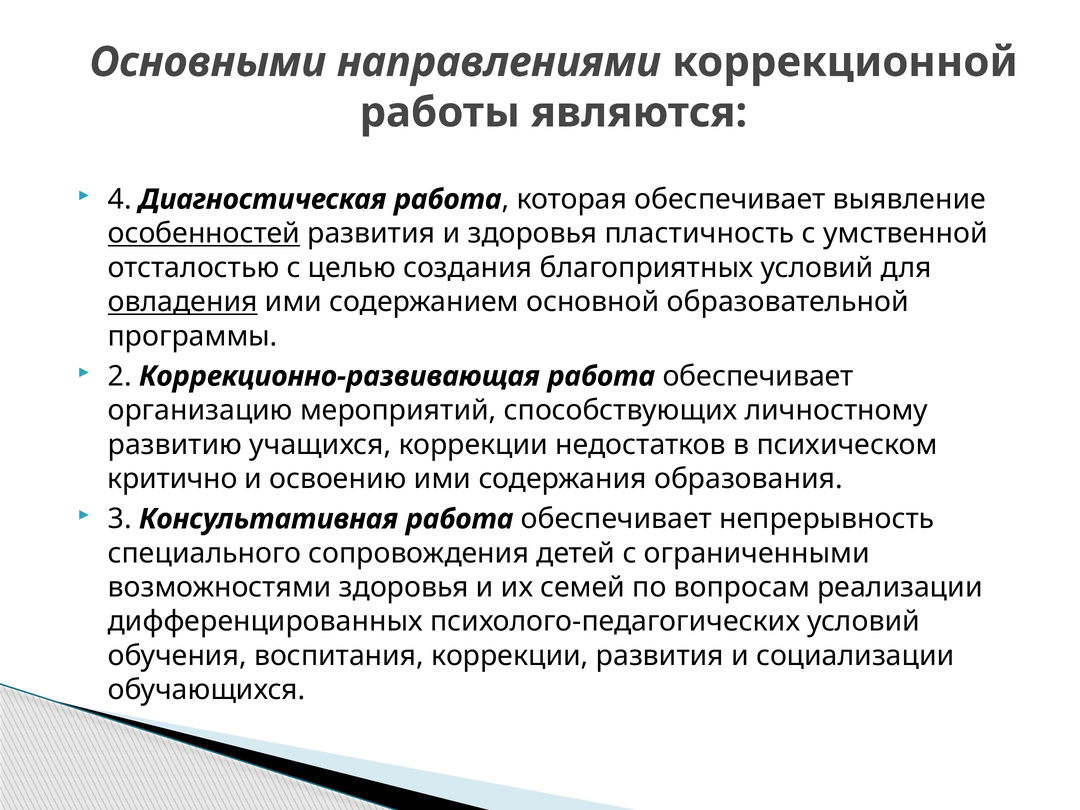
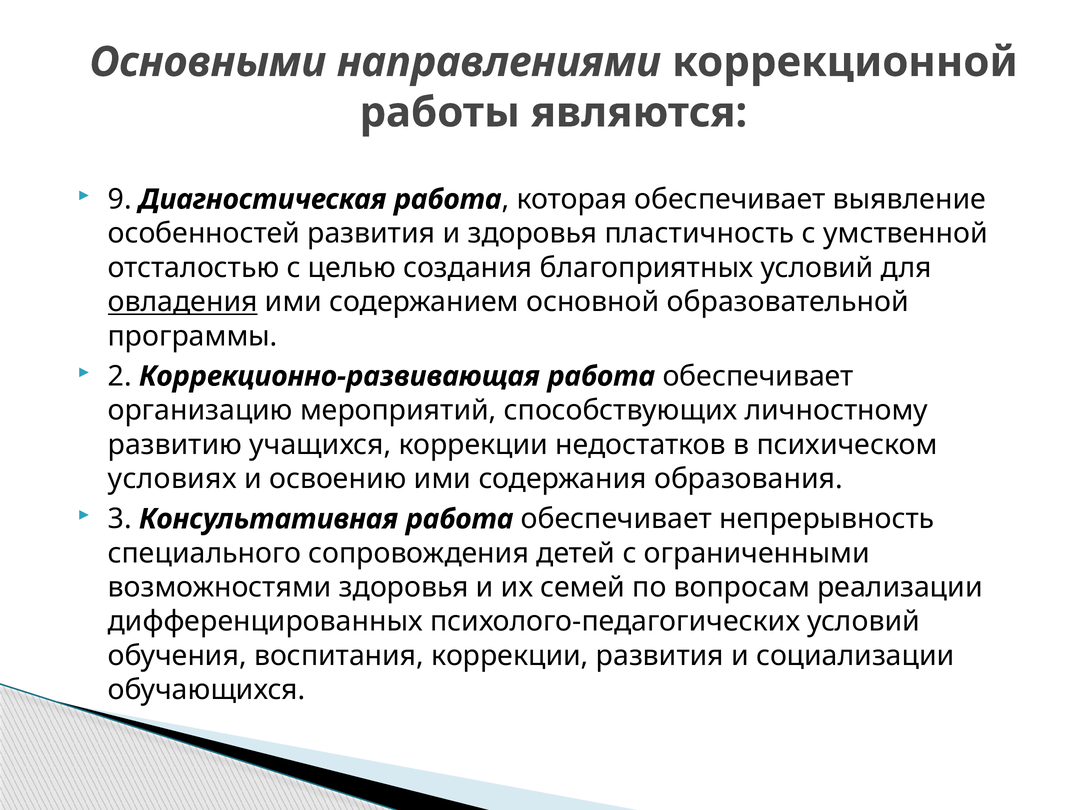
4: 4 -> 9
особенностей underline: present -> none
критично: критично -> условиях
